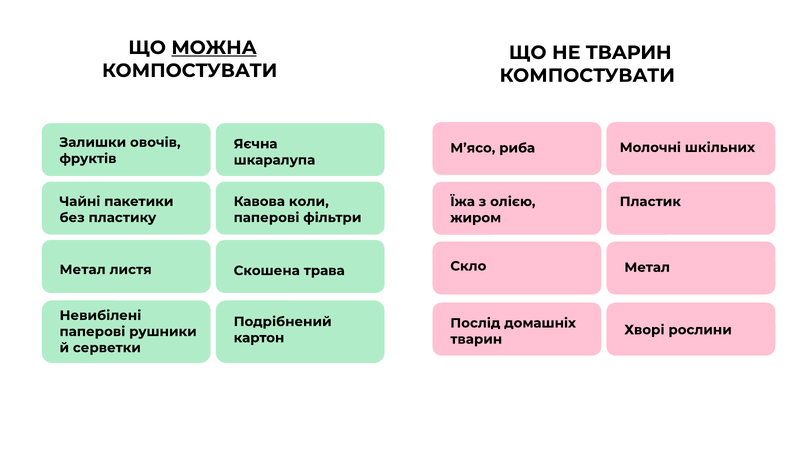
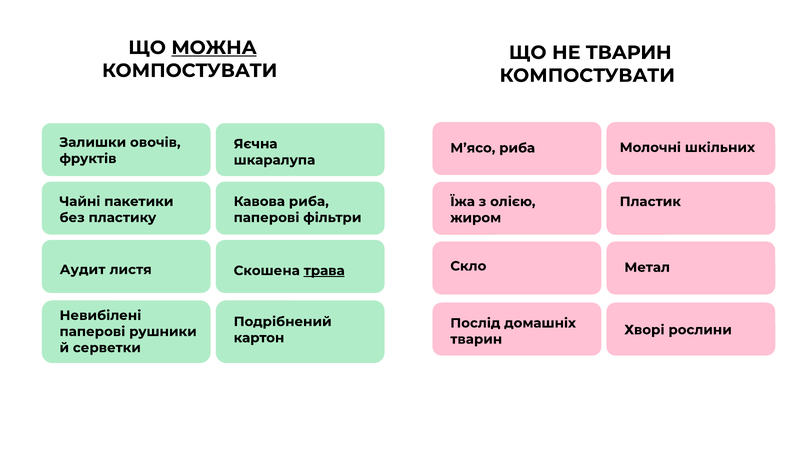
Кавова коли: коли -> риба
Метал at (83, 270): Метал -> Аудит
трава underline: none -> present
